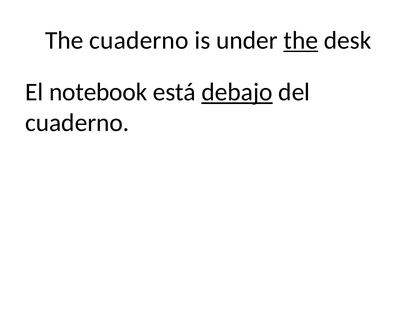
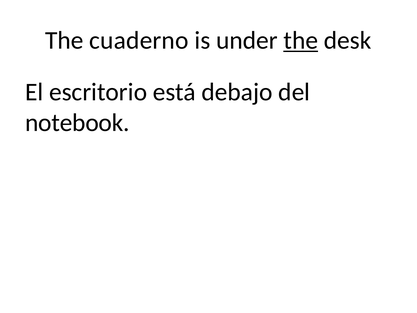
notebook: notebook -> escritorio
debajo underline: present -> none
cuaderno at (77, 123): cuaderno -> notebook
